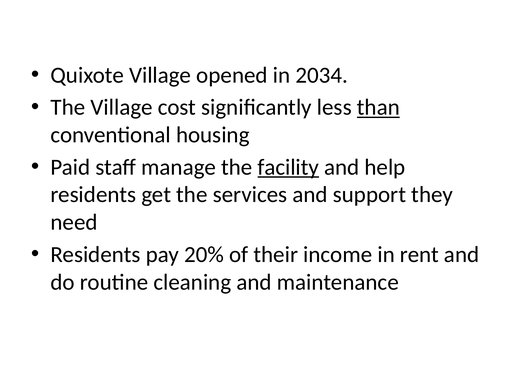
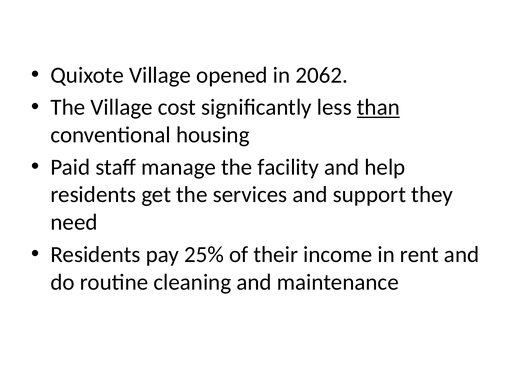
2034: 2034 -> 2062
facility underline: present -> none
20%: 20% -> 25%
